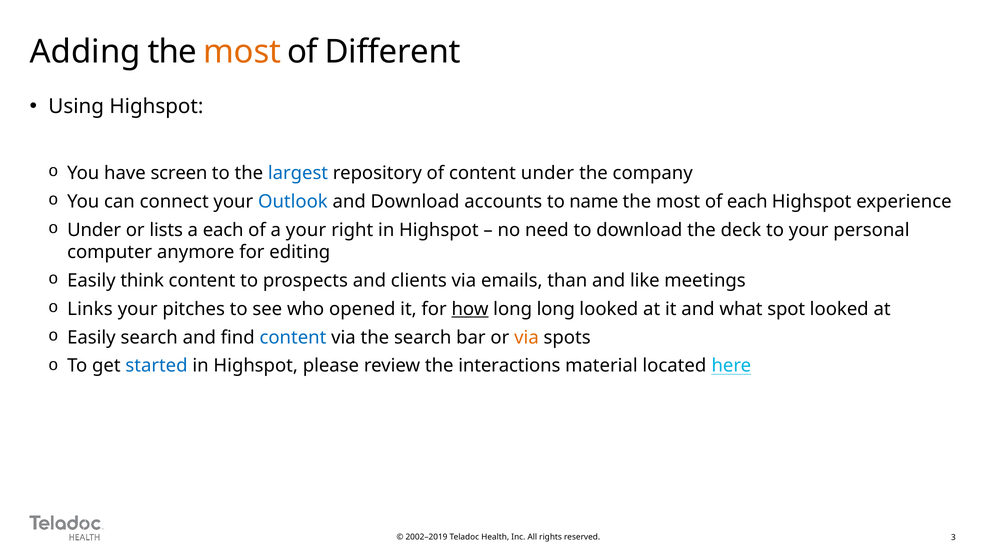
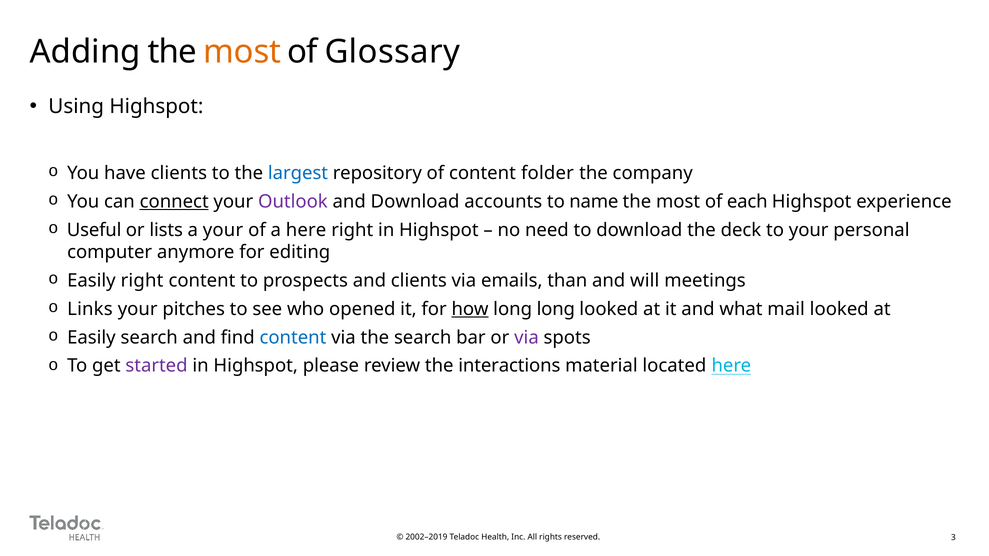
Different: Different -> Glossary
have screen: screen -> clients
content under: under -> folder
connect underline: none -> present
Outlook colour: blue -> purple
Under at (94, 230): Under -> Useful
a each: each -> your
a your: your -> here
Easily think: think -> right
like: like -> will
spot: spot -> mail
via at (526, 338) colour: orange -> purple
started colour: blue -> purple
